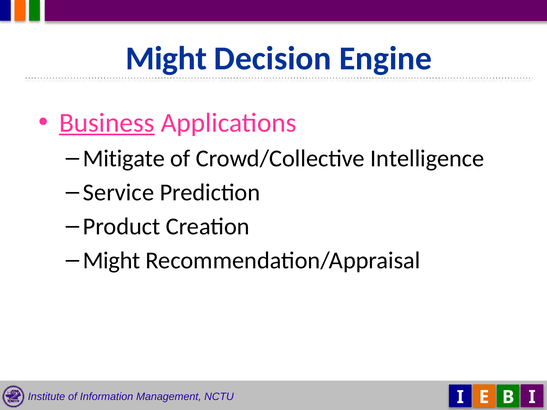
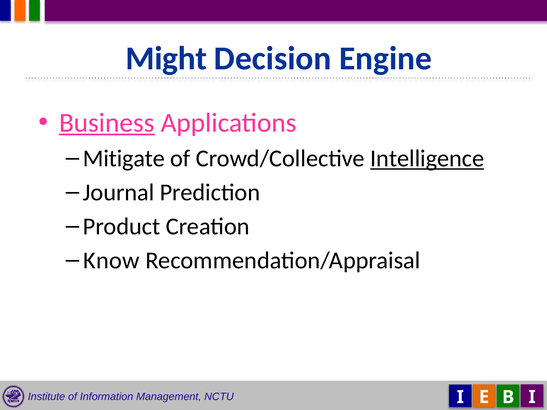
Intelligence underline: none -> present
Service: Service -> Journal
Might at (112, 261): Might -> Know
